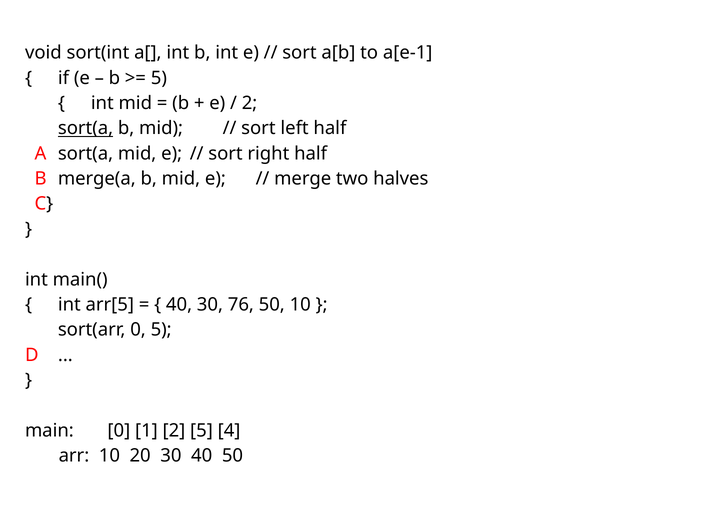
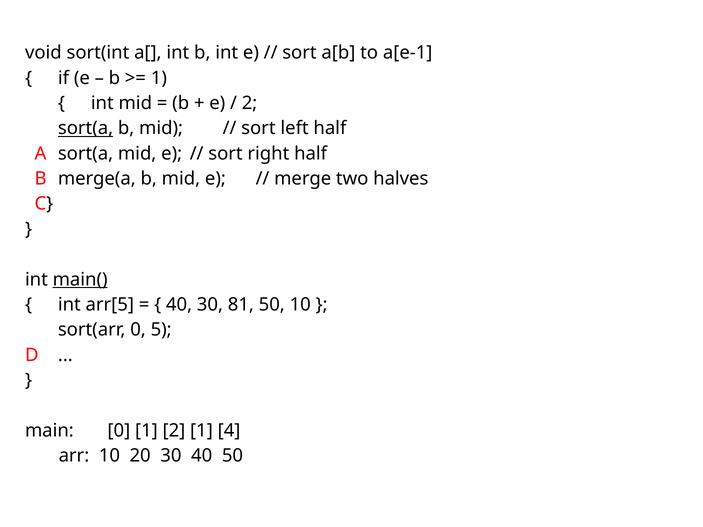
5 at (159, 78): 5 -> 1
main( underline: none -> present
76: 76 -> 81
2 5: 5 -> 1
